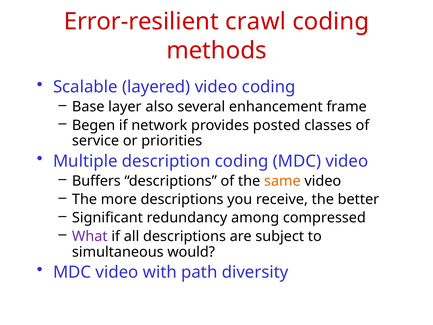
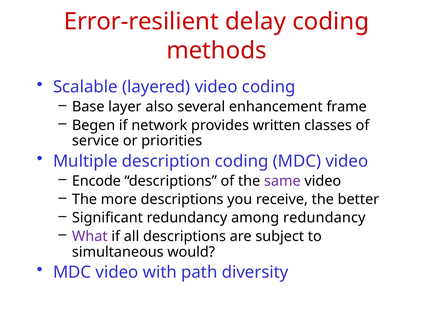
crawl: crawl -> delay
posted: posted -> written
Buffers: Buffers -> Encode
same colour: orange -> purple
among compressed: compressed -> redundancy
